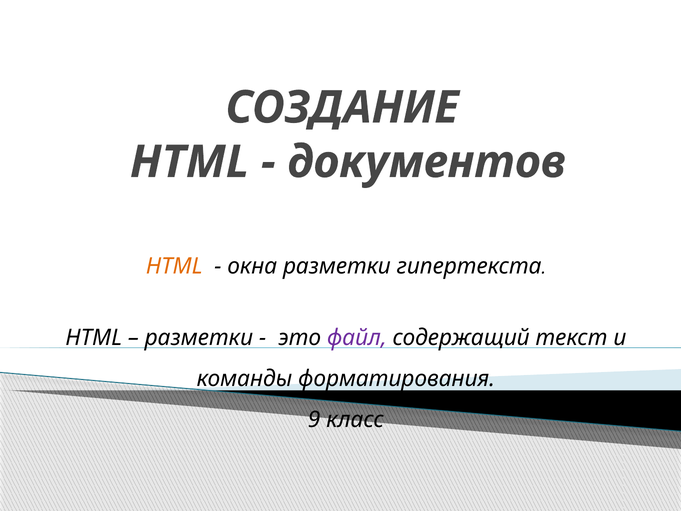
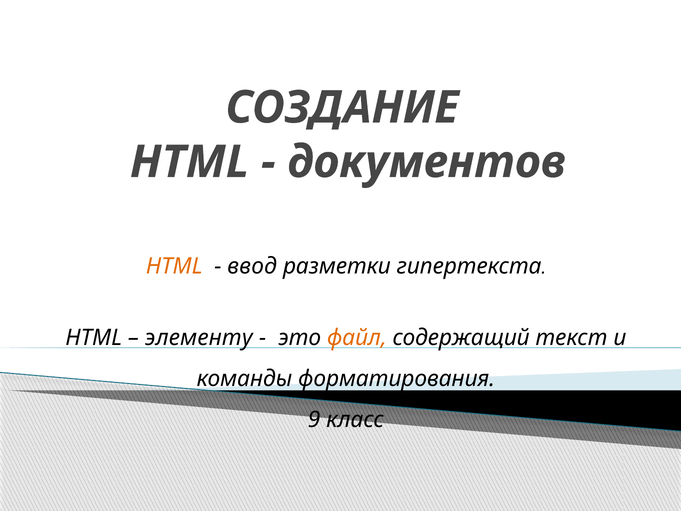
окна: окна -> ввод
разметки at (199, 338): разметки -> элементу
файл colour: purple -> orange
